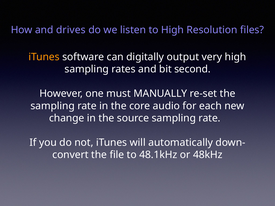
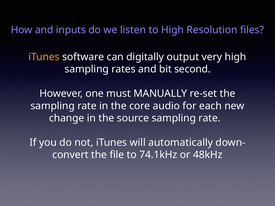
drives: drives -> inputs
48.1kHz: 48.1kHz -> 74.1kHz
